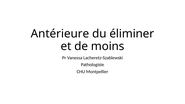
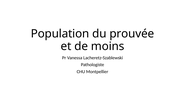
Antérieure: Antérieure -> Population
éliminer: éliminer -> prouvée
